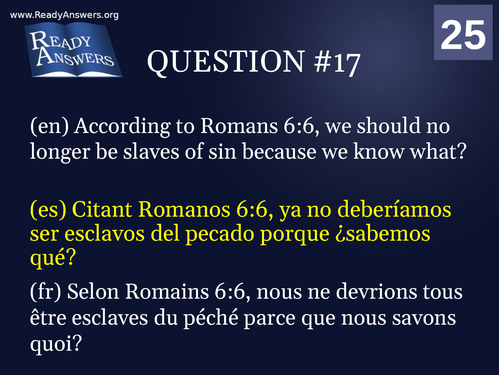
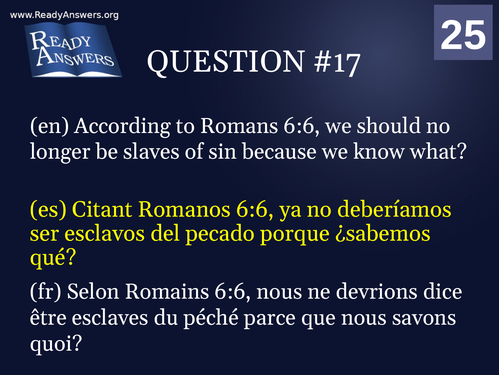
tous: tous -> dice
